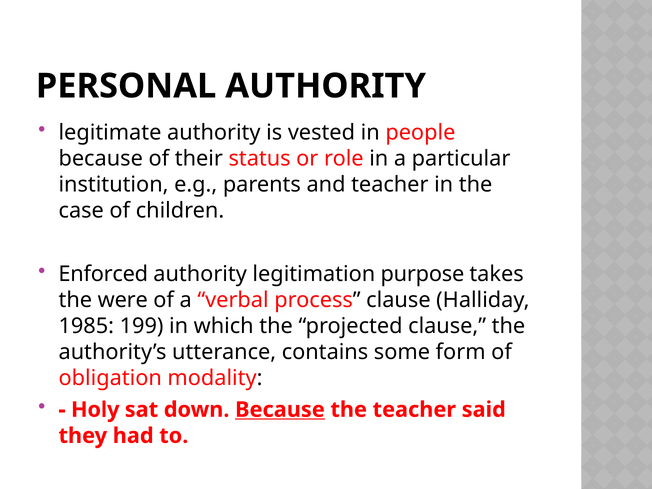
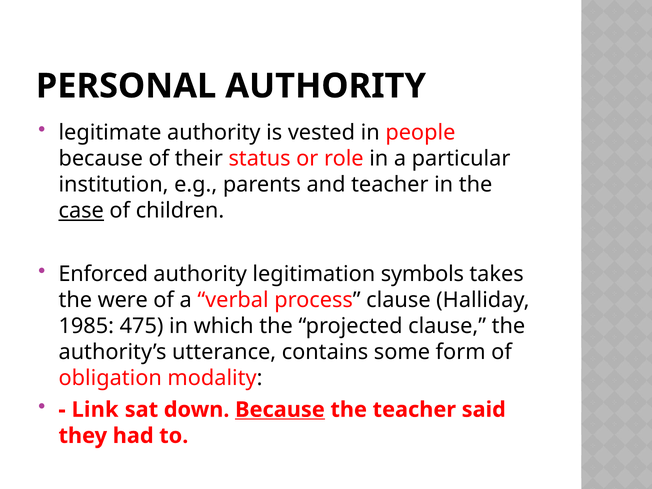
case underline: none -> present
purpose: purpose -> symbols
199: 199 -> 475
Holy: Holy -> Link
